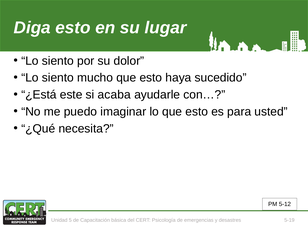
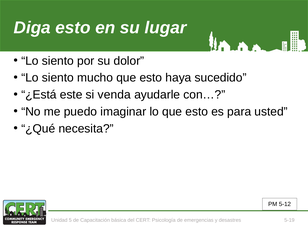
acaba: acaba -> venda
